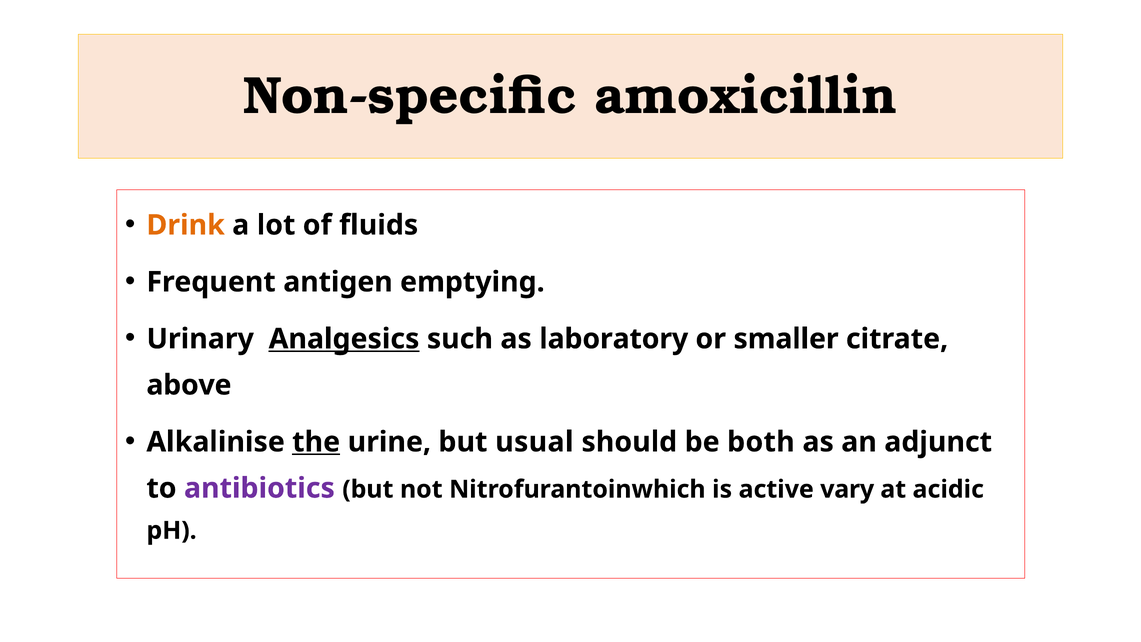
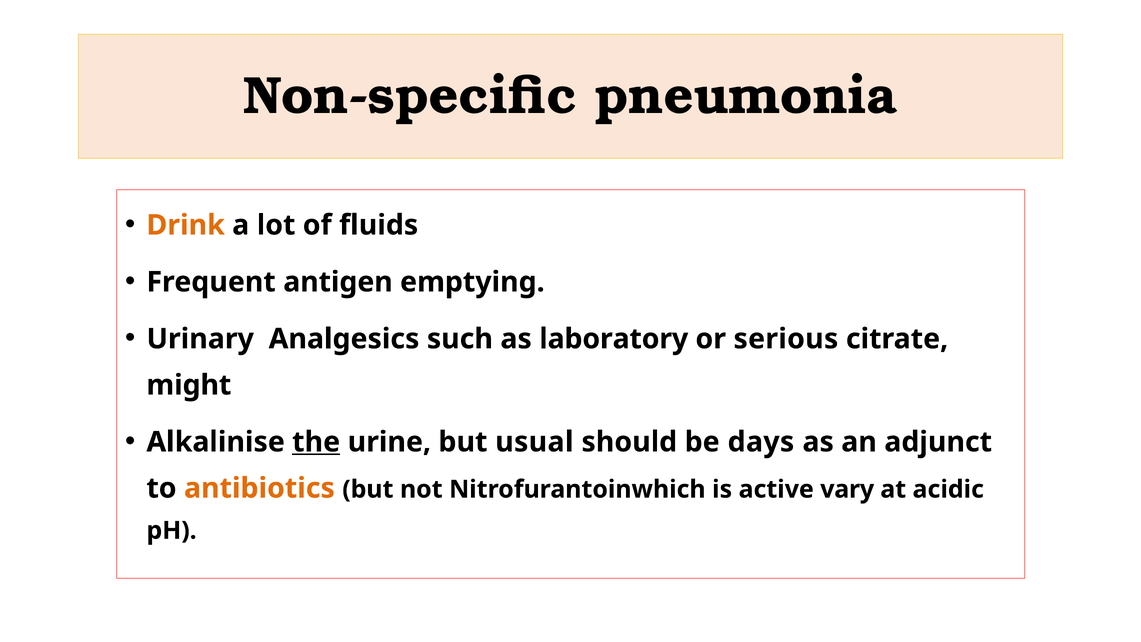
amoxicillin: amoxicillin -> pneumonia
Analgesics underline: present -> none
smaller: smaller -> serious
above: above -> might
both: both -> days
antibiotics colour: purple -> orange
